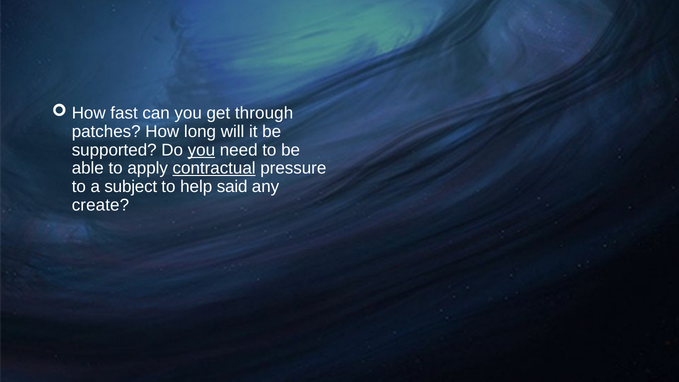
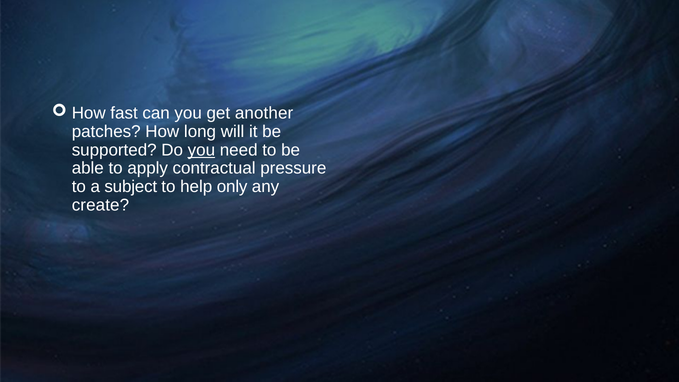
through: through -> another
contractual underline: present -> none
said: said -> only
